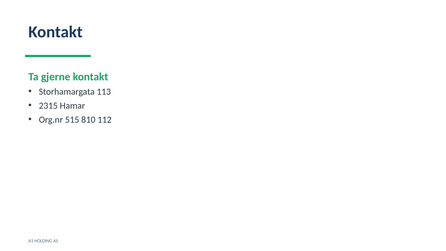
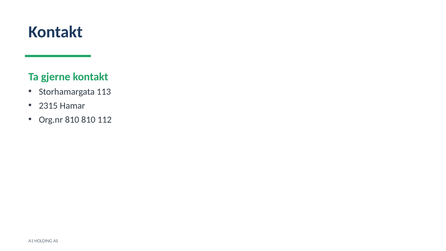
Org.nr 515: 515 -> 810
